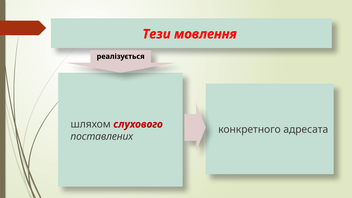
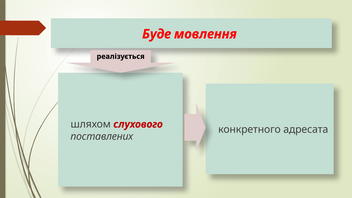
Тези: Тези -> Буде
